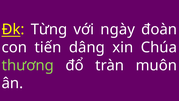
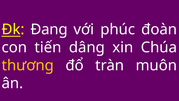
Từng: Từng -> Đang
ngày: ngày -> phúc
thương colour: light green -> yellow
